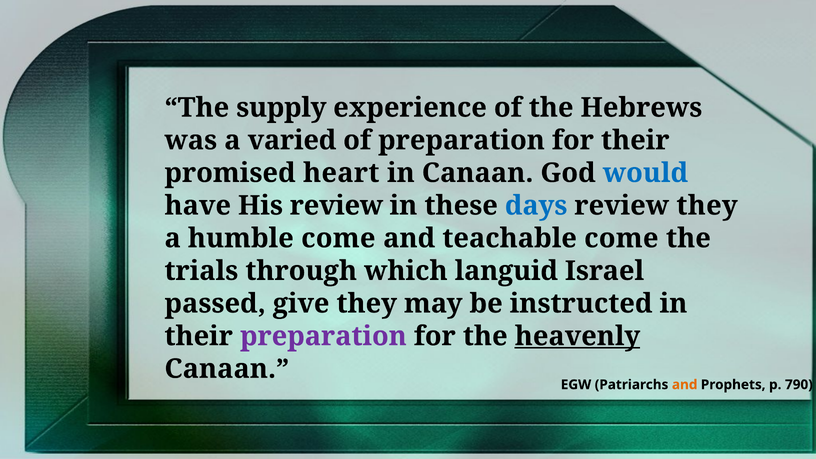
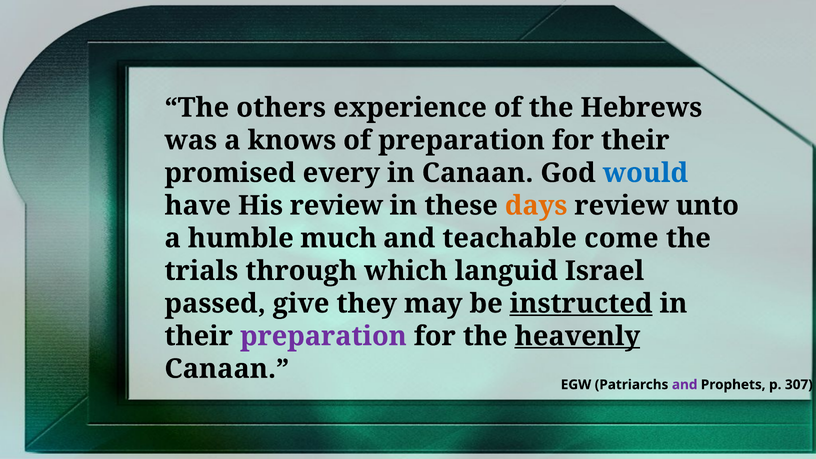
supply: supply -> others
varied: varied -> knows
heart: heart -> every
days colour: blue -> orange
review they: they -> unto
humble come: come -> much
instructed underline: none -> present
and at (685, 385) colour: orange -> purple
790: 790 -> 307
